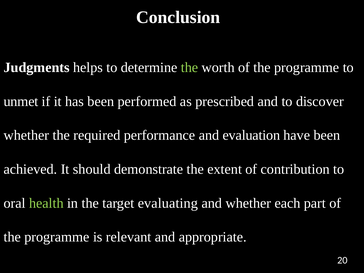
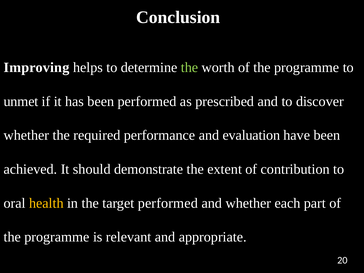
Judgments: Judgments -> Improving
health colour: light green -> yellow
target evaluating: evaluating -> performed
